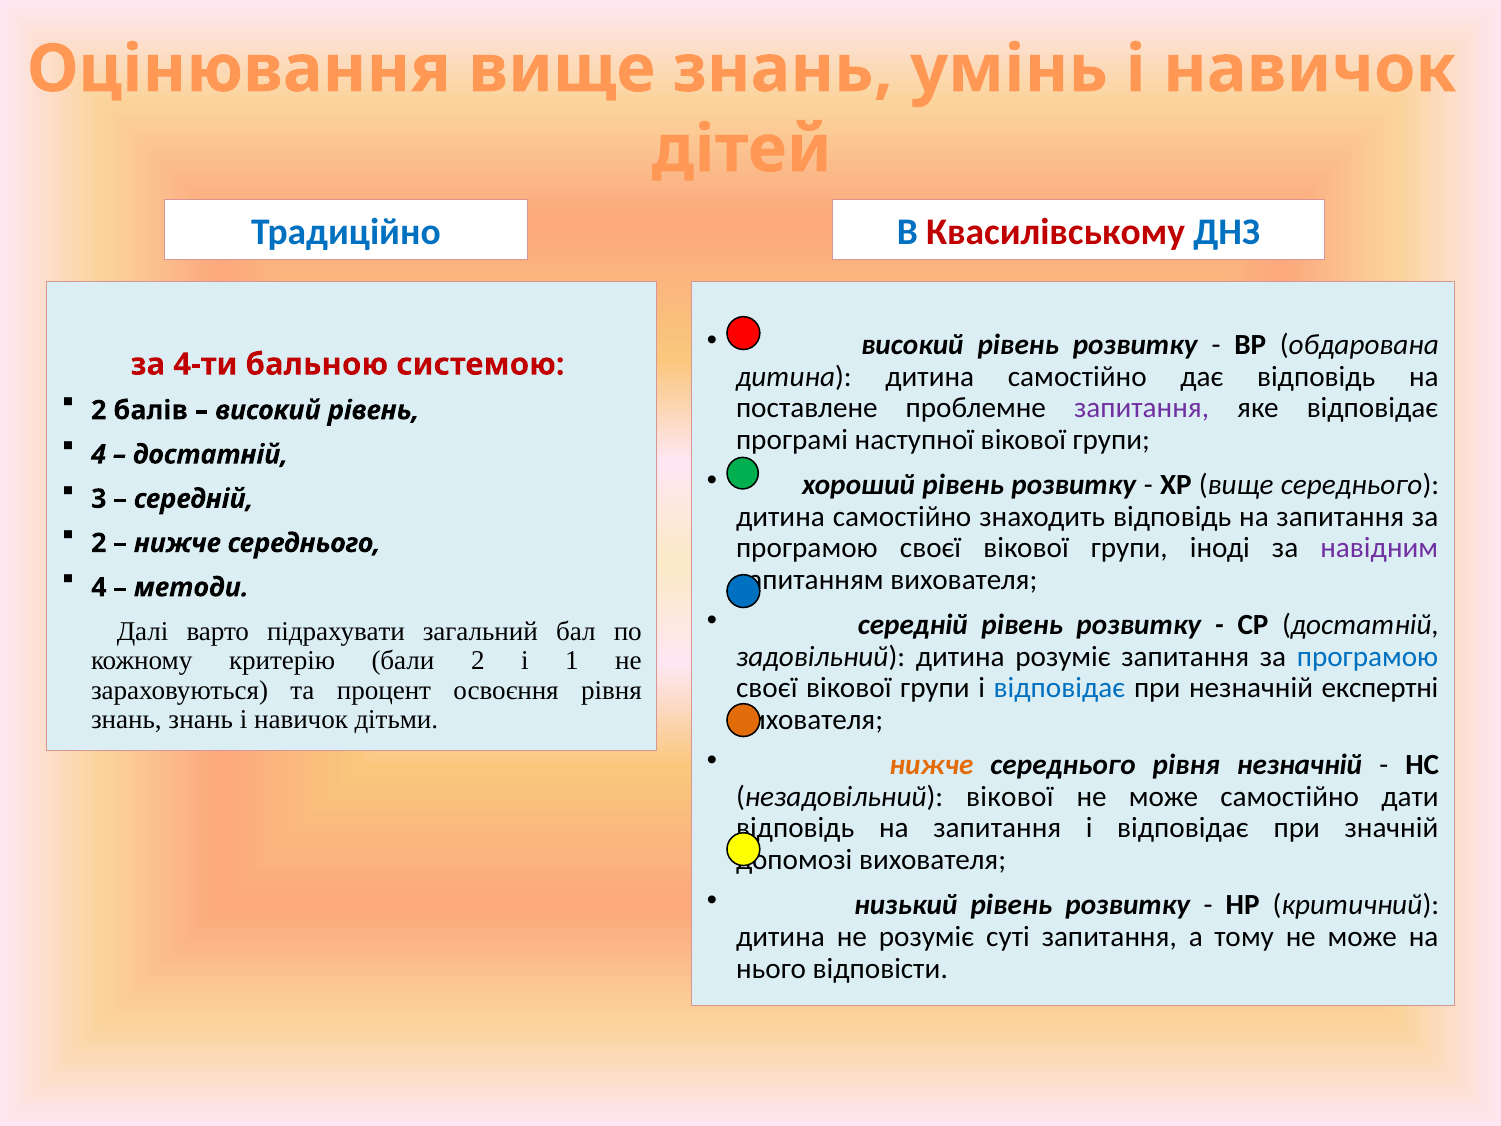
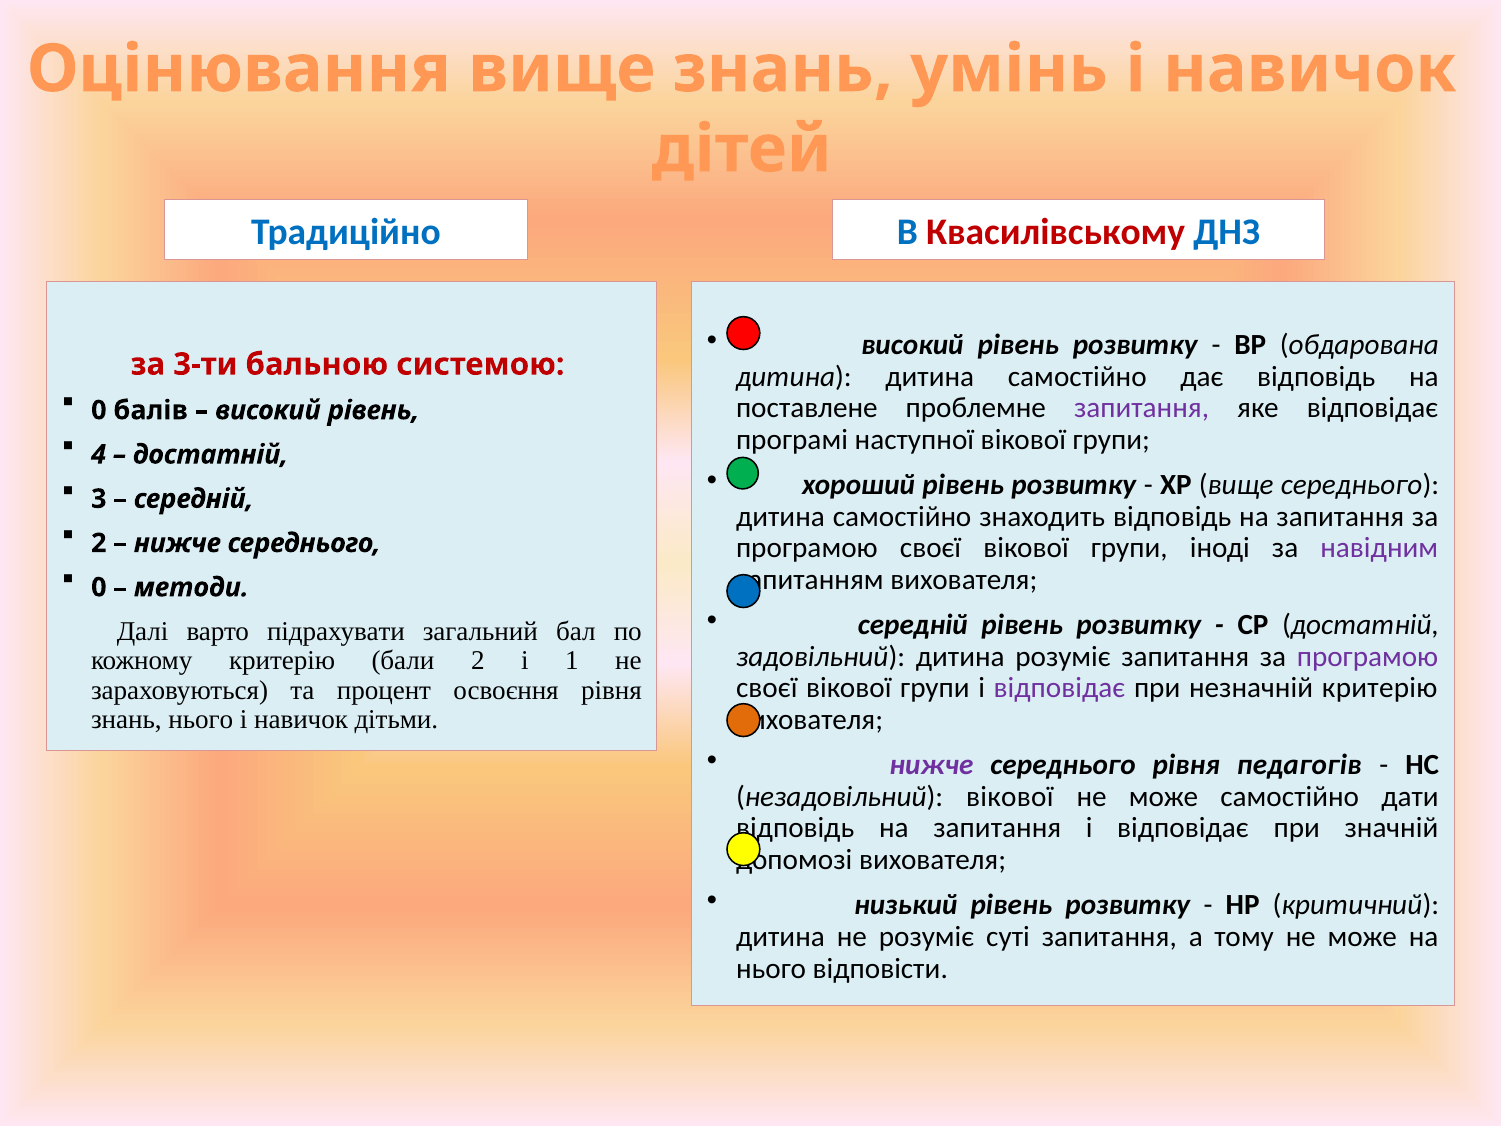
4-ти: 4-ти -> 3-ти
2 at (99, 410): 2 -> 0
4 at (99, 587): 4 -> 0
програмою at (1368, 657) colour: blue -> purple
відповідає at (1059, 688) colour: blue -> purple
незначній експертні: експертні -> критерію
знань знань: знань -> нього
нижче at (931, 765) colour: orange -> purple
рівня незначній: незначній -> педагогів
